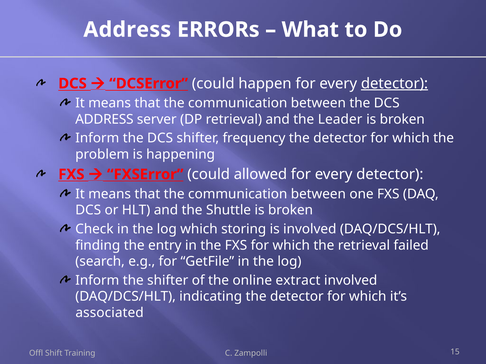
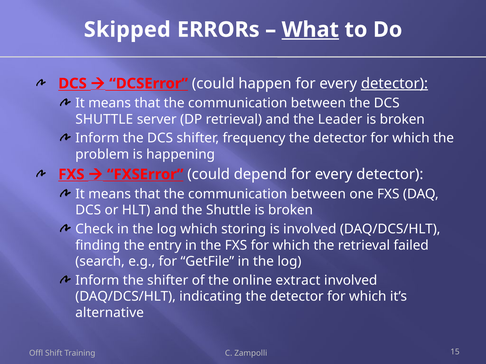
Address at (127, 30): Address -> Skipped
What underline: none -> present
ADDRESS at (104, 119): ADDRESS -> SHUTTLE
allowed: allowed -> depend
associated: associated -> alternative
